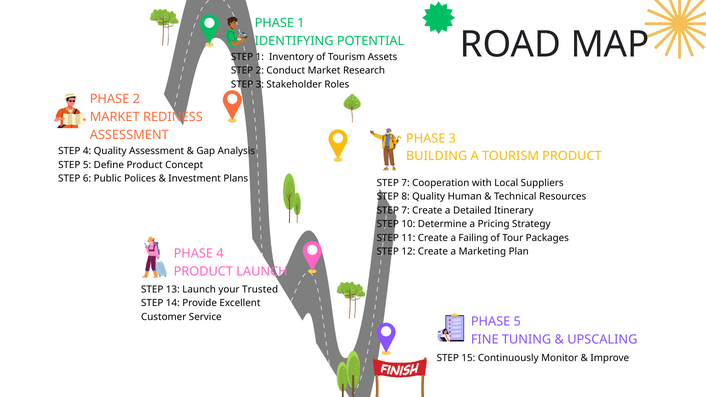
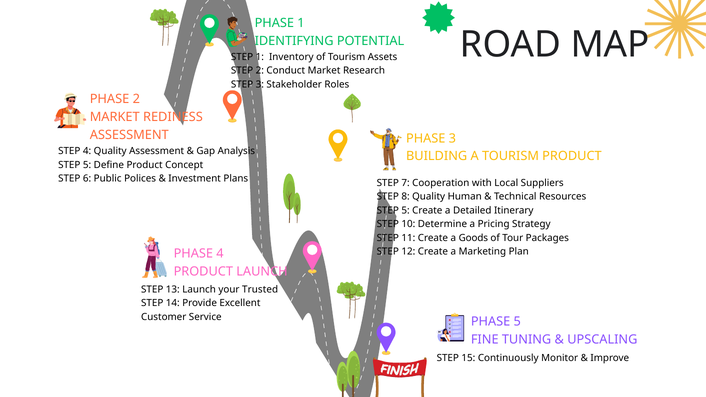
7 at (406, 211): 7 -> 5
Failing: Failing -> Goods
